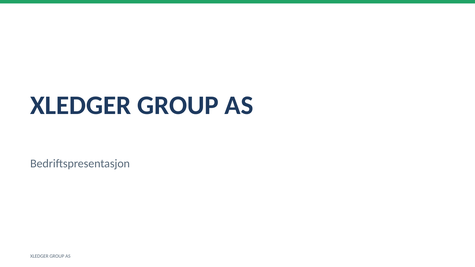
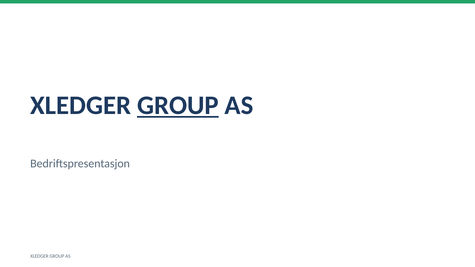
GROUP at (178, 105) underline: none -> present
